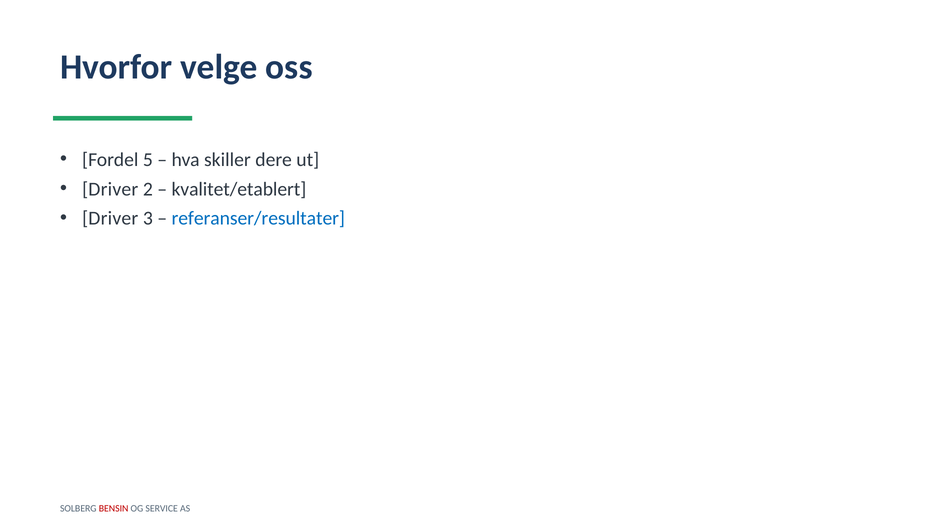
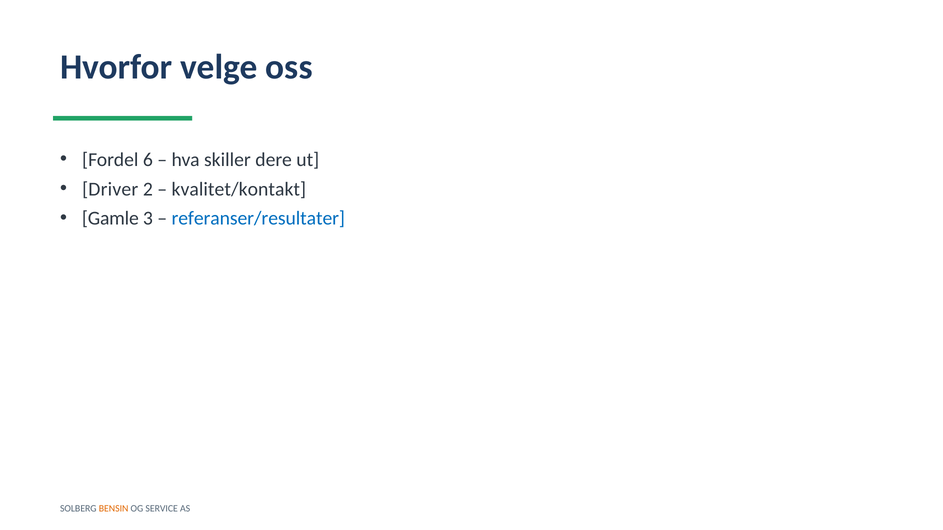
5: 5 -> 6
kvalitet/etablert: kvalitet/etablert -> kvalitet/kontakt
Driver at (110, 219): Driver -> Gamle
BENSIN colour: red -> orange
